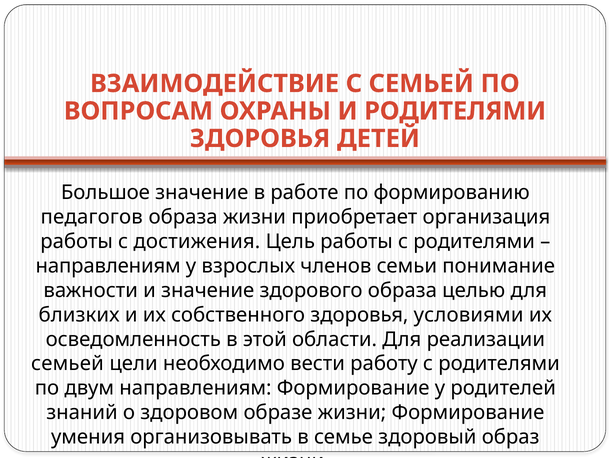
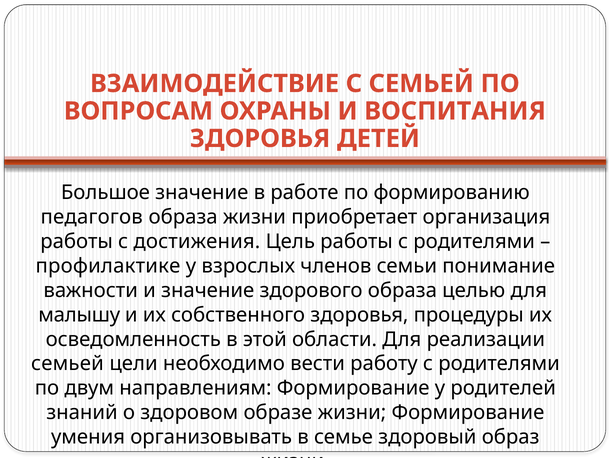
И РОДИТЕЛЯМИ: РОДИТЕЛЯМИ -> ВОСПИТАНИЯ
направлениям at (108, 266): направлениям -> профилактике
близких: близких -> малышу
условиями: условиями -> процедуры
